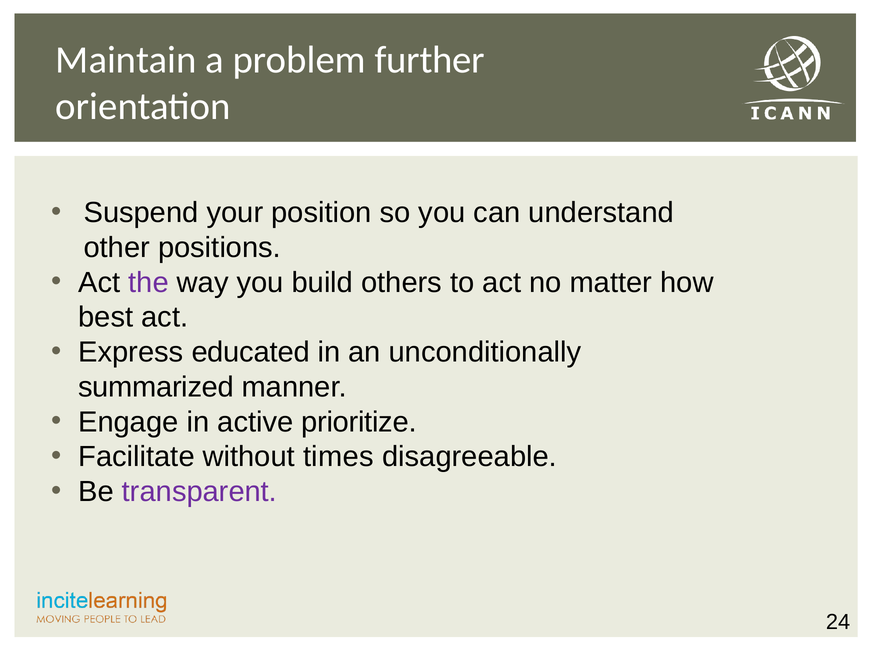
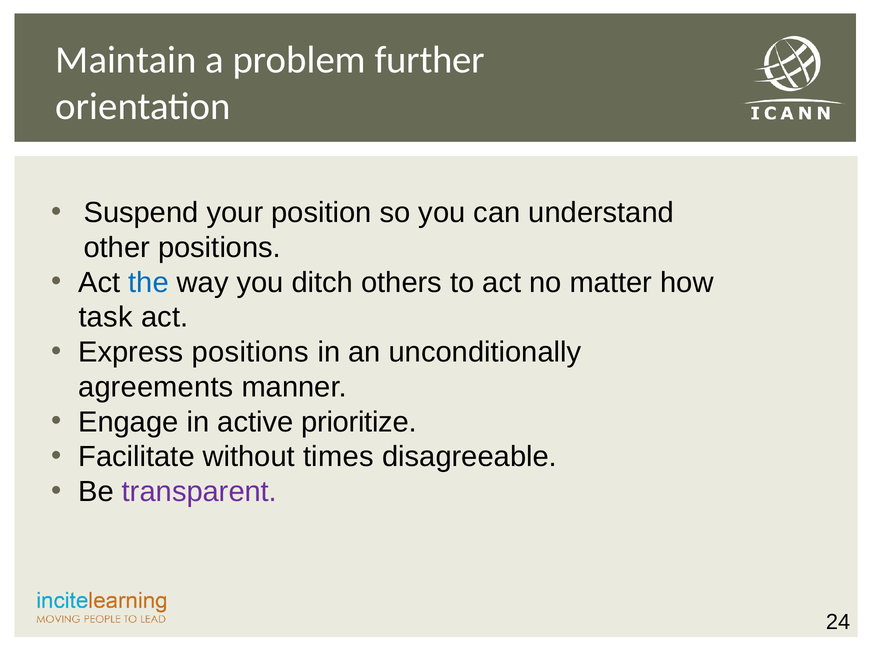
the colour: purple -> blue
build: build -> ditch
best: best -> task
Express educated: educated -> positions
summarized: summarized -> agreements
